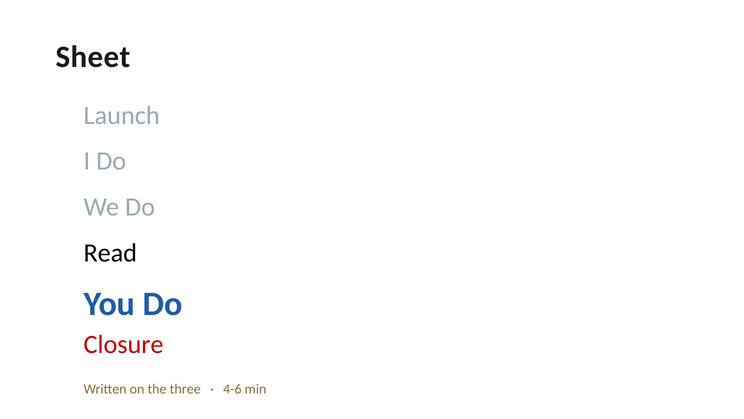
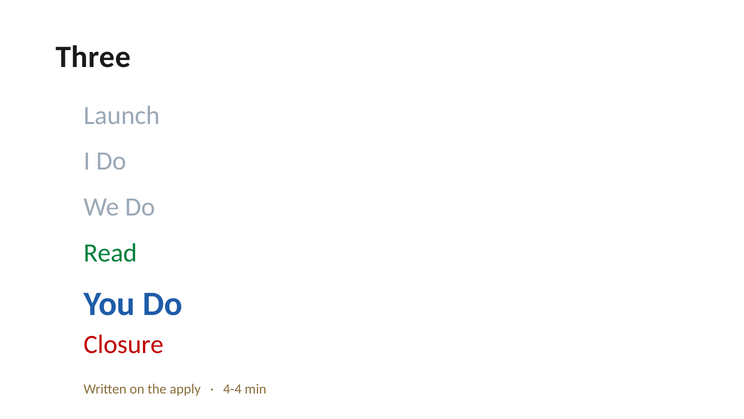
Sheet: Sheet -> Three
Read colour: black -> green
three: three -> apply
4-6: 4-6 -> 4-4
